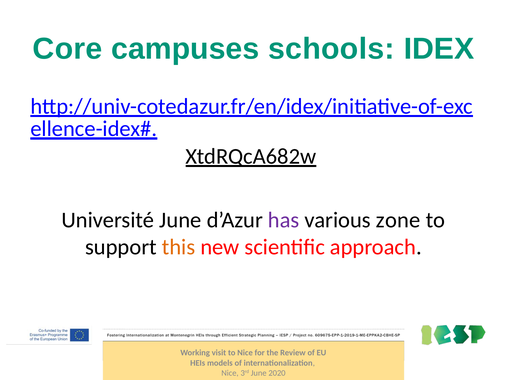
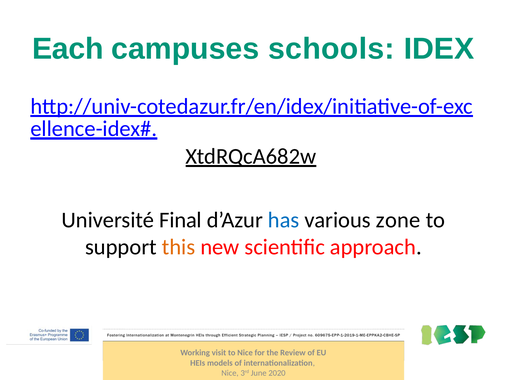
Core: Core -> Each
Université June: June -> Final
has colour: purple -> blue
